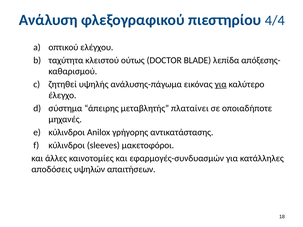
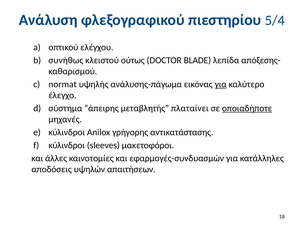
4/4: 4/4 -> 5/4
ταχύτητα: ταχύτητα -> συνήθως
ζητηθεί: ζητηθεί -> normat
οποιαδήποτε underline: none -> present
